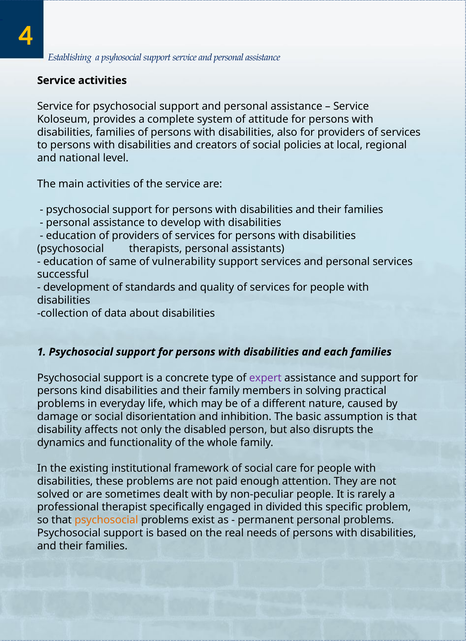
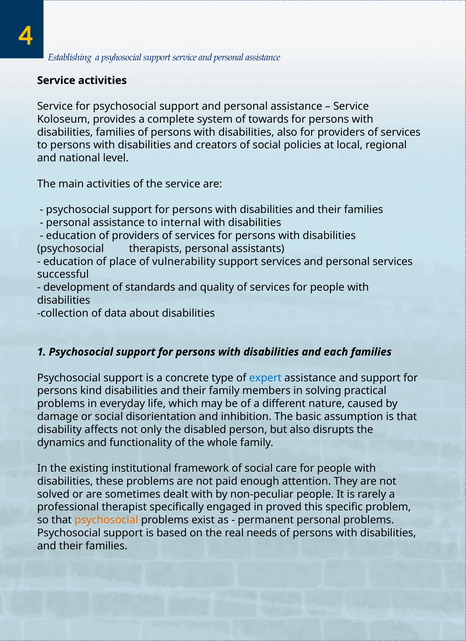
attitude: attitude -> towards
develop: develop -> internal
same: same -> place
expert colour: purple -> blue
divided: divided -> proved
